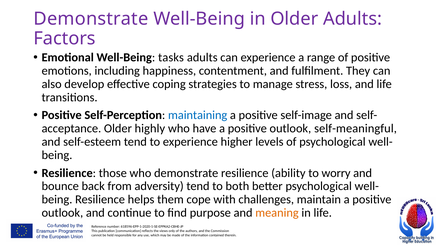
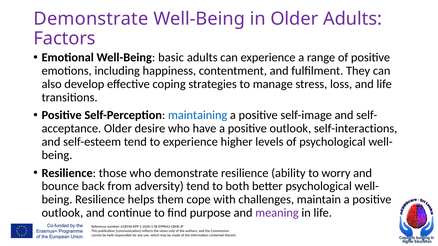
tasks: tasks -> basic
highly: highly -> desire
self-meaningful: self-meaningful -> self-interactions
meaning colour: orange -> purple
